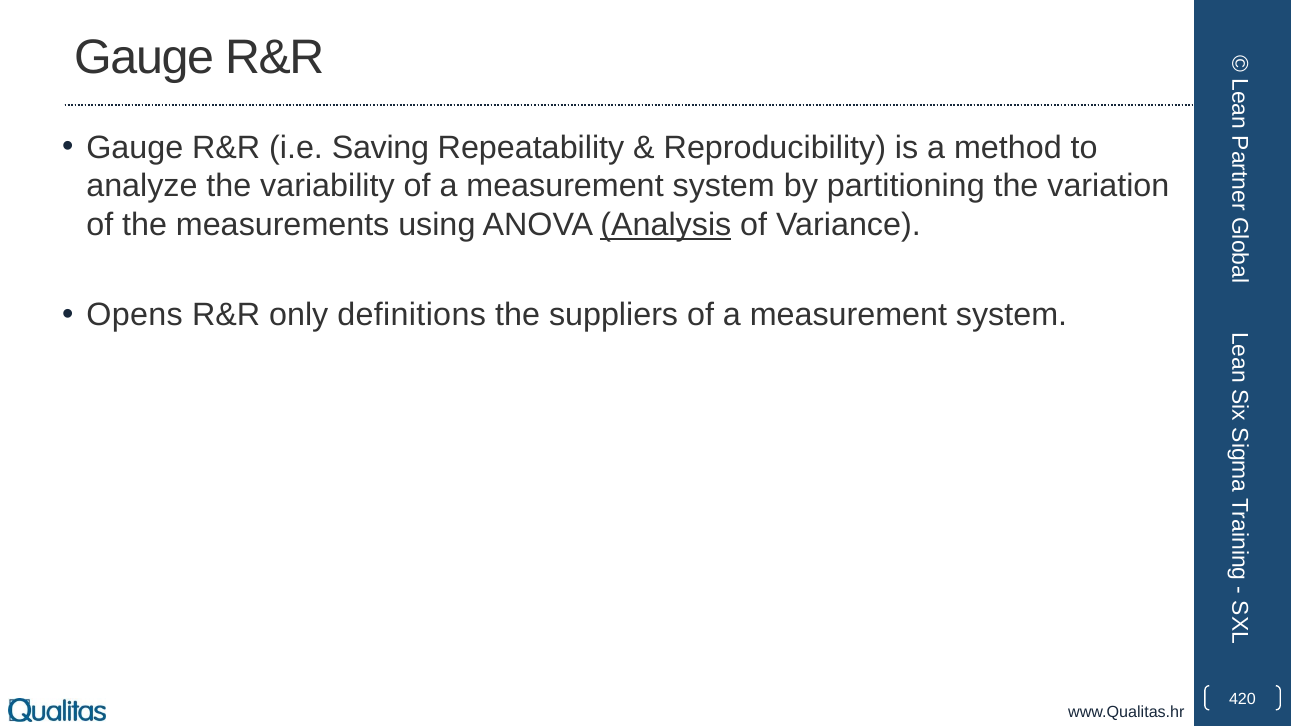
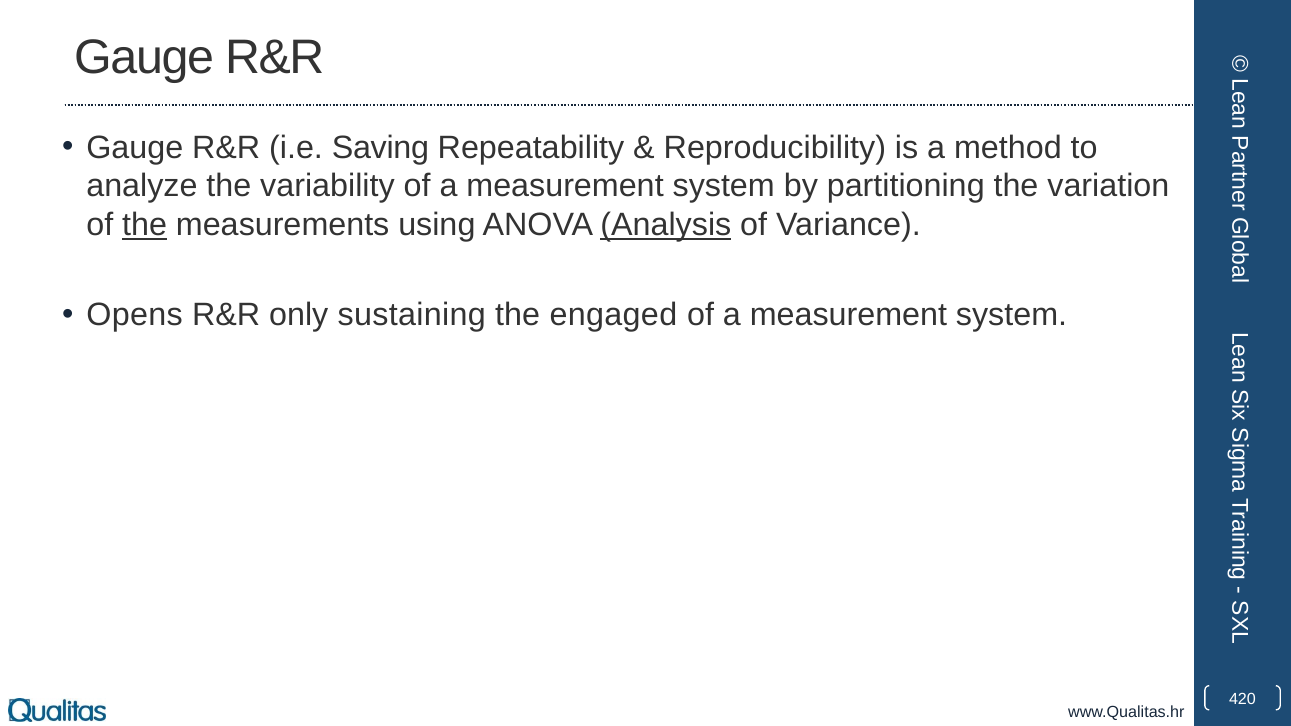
the at (145, 225) underline: none -> present
definitions: definitions -> sustaining
suppliers: suppliers -> engaged
